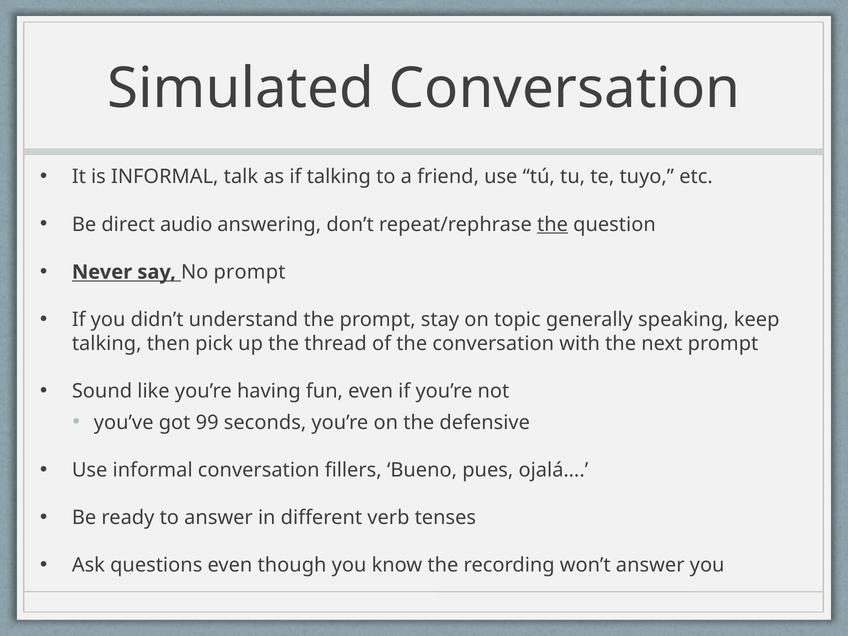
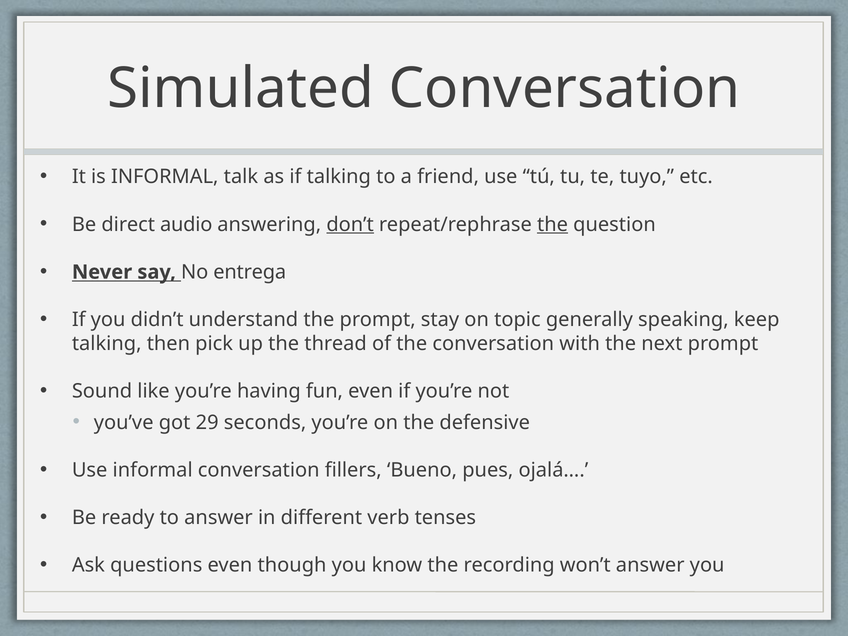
don’t underline: none -> present
No prompt: prompt -> entrega
99: 99 -> 29
